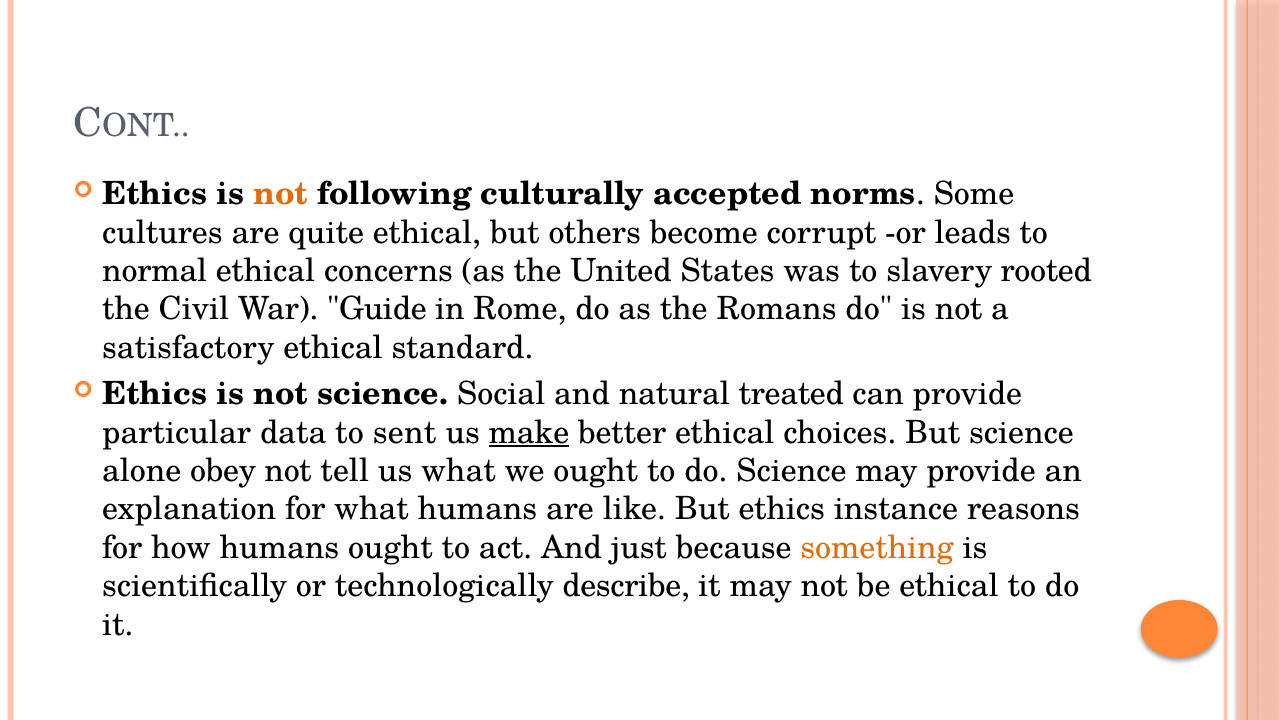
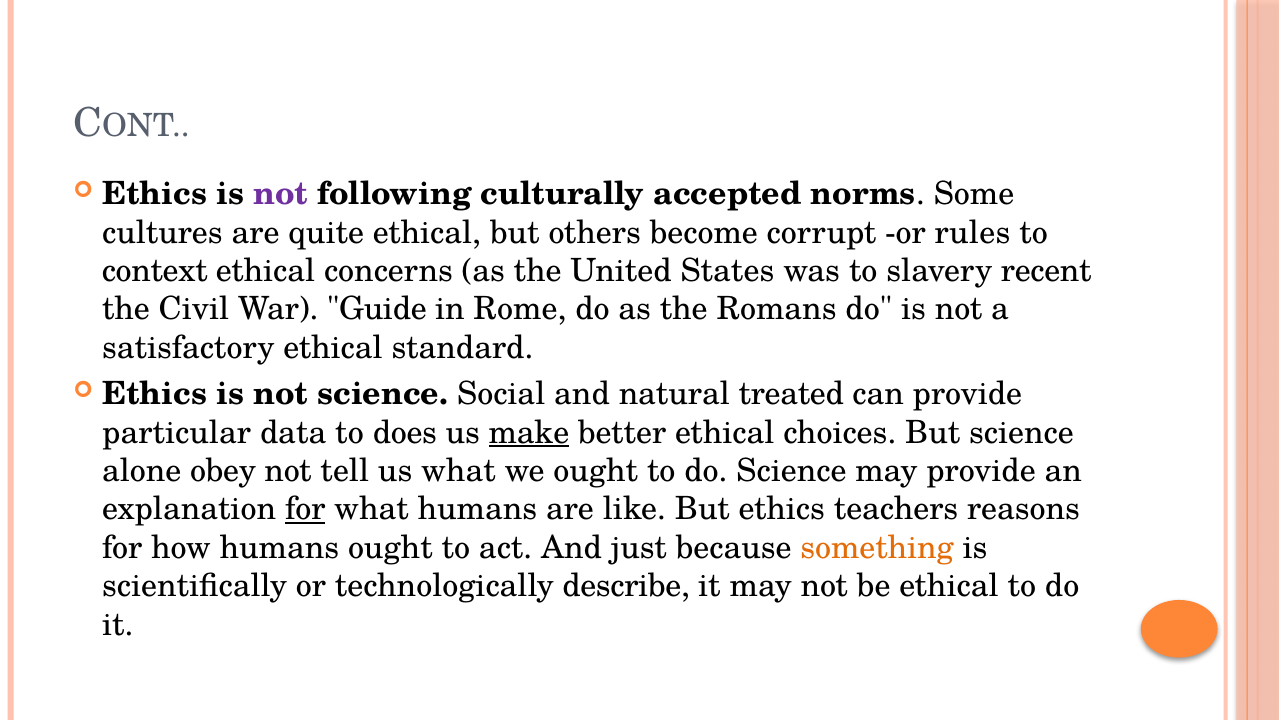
not at (281, 194) colour: orange -> purple
leads: leads -> rules
normal: normal -> context
rooted: rooted -> recent
sent: sent -> does
for at (305, 509) underline: none -> present
instance: instance -> teachers
